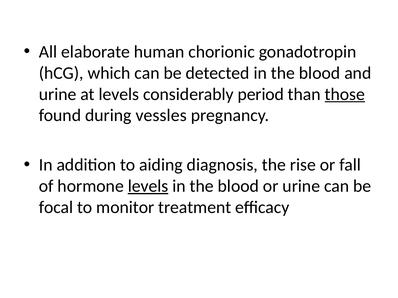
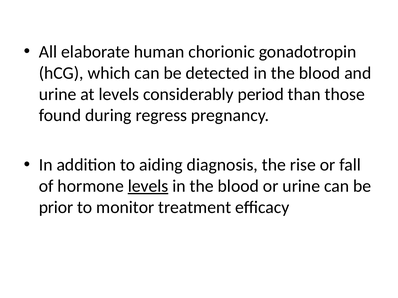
those underline: present -> none
vessles: vessles -> regress
focal: focal -> prior
